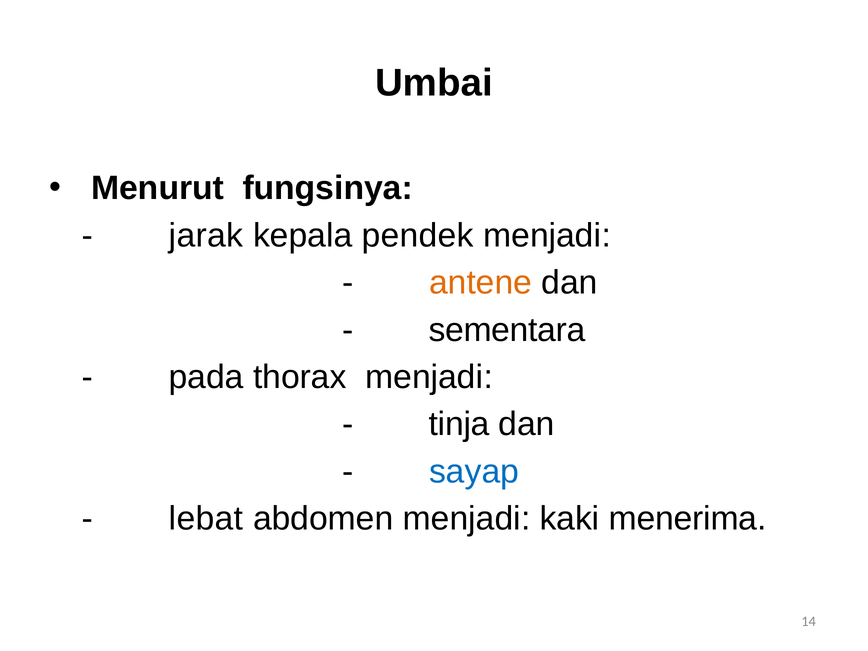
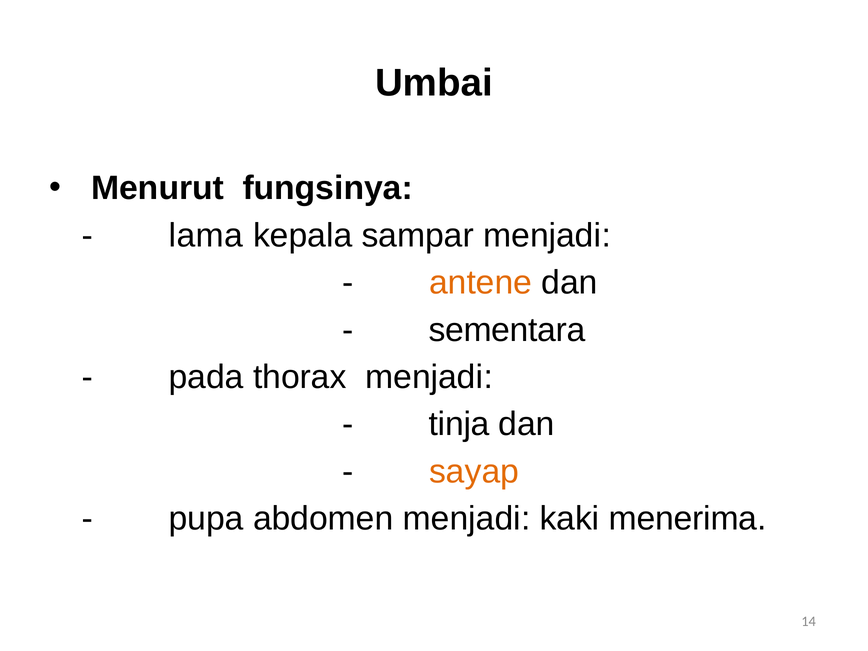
jarak: jarak -> lama
pendek: pendek -> sampar
sayap colour: blue -> orange
lebat: lebat -> pupa
